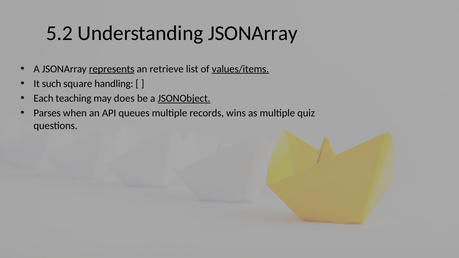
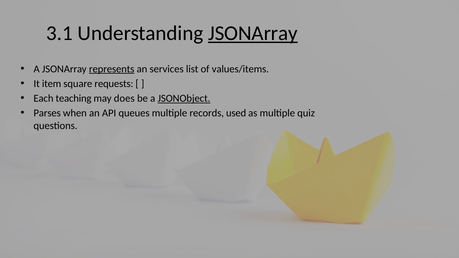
5.2: 5.2 -> 3.1
JSONArray at (253, 33) underline: none -> present
retrieve: retrieve -> services
values/items underline: present -> none
such: such -> item
handling: handling -> requests
wins: wins -> used
